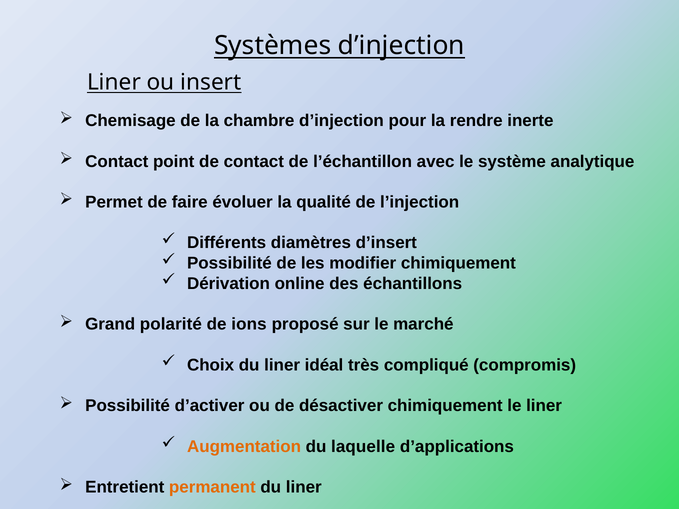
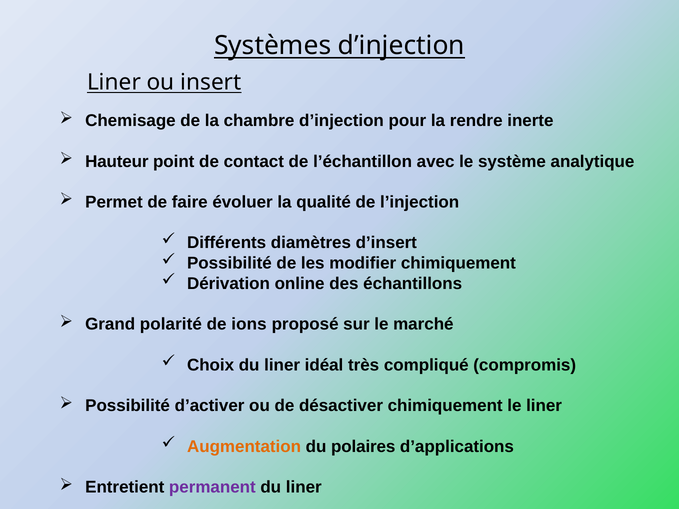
Contact at (117, 162): Contact -> Hauteur
laquelle: laquelle -> polaires
permanent colour: orange -> purple
